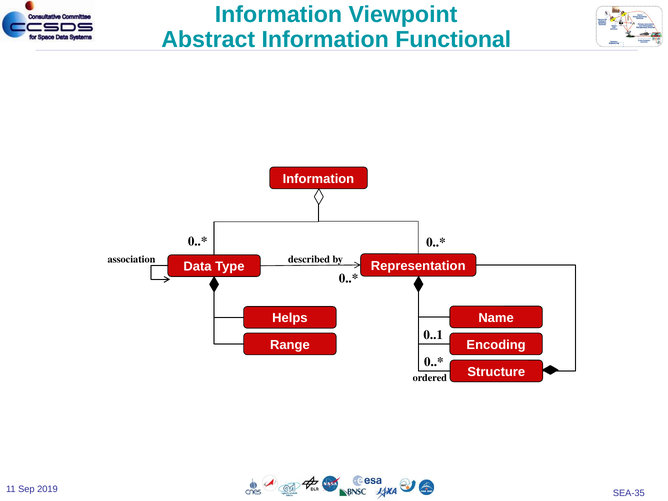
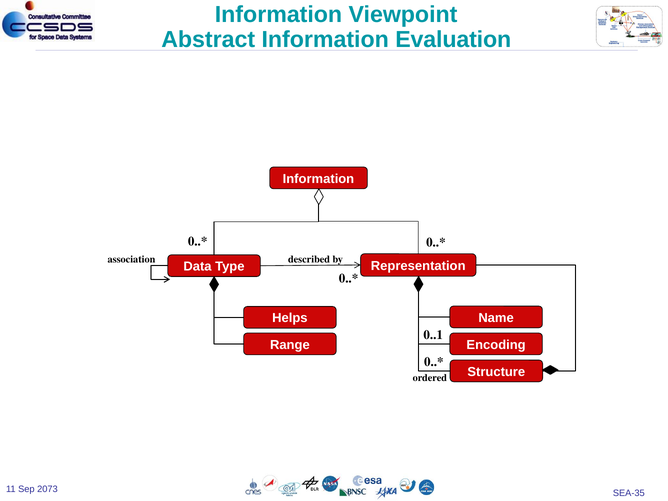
Functional: Functional -> Evaluation
2019: 2019 -> 2073
